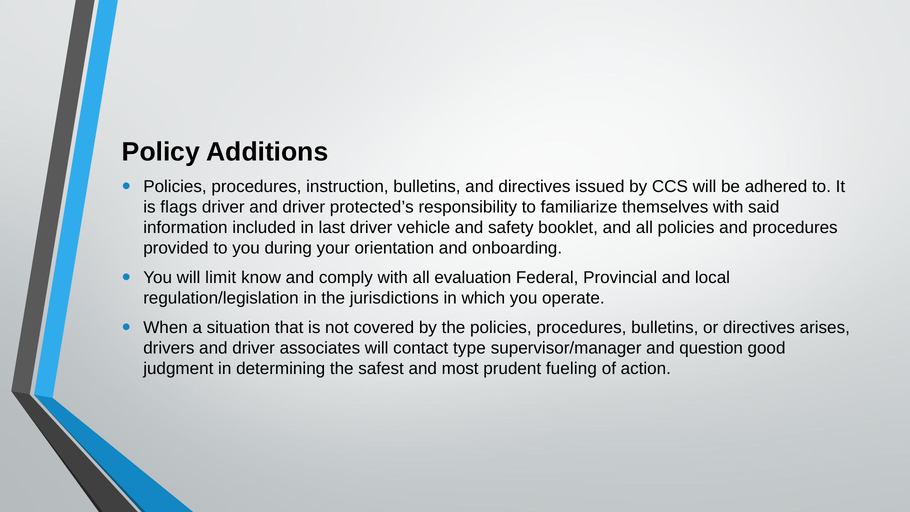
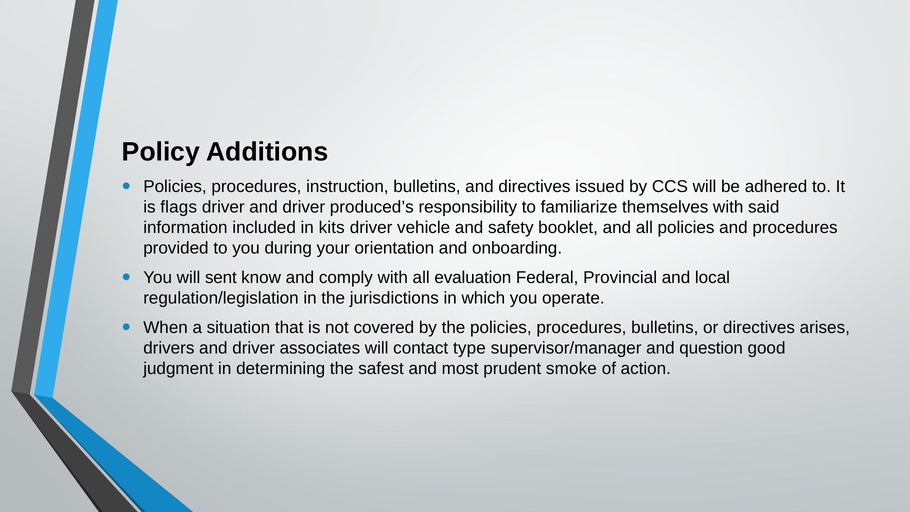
protected’s: protected’s -> produced’s
last: last -> kits
limit: limit -> sent
fueling: fueling -> smoke
